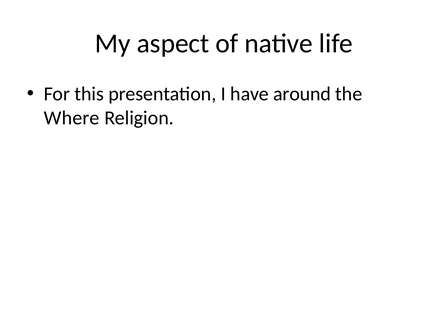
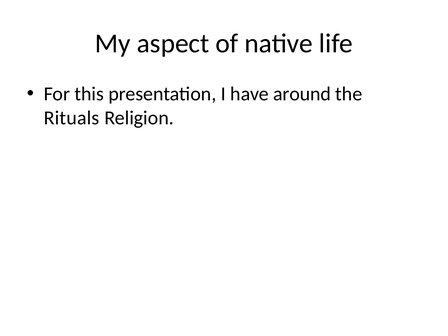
Where: Where -> Rituals
